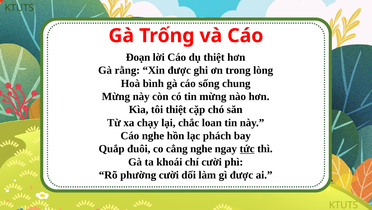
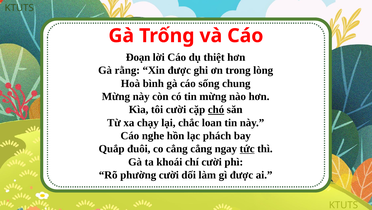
tôi thiệt: thiệt -> cười
chó underline: none -> present
cẳng nghe: nghe -> cẳng
